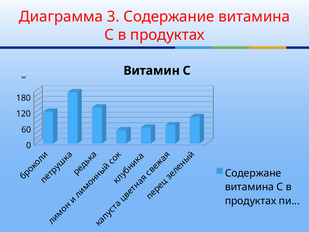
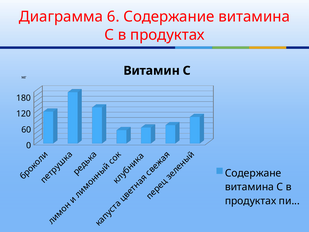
3: 3 -> 6
